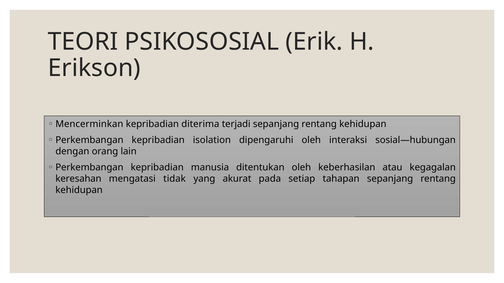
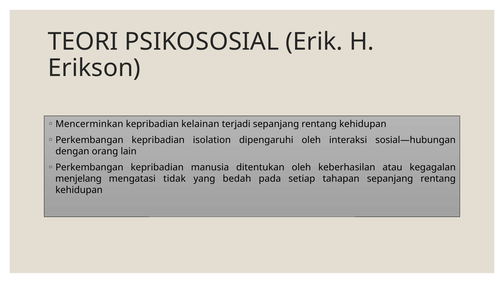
diterima: diterima -> kelainan
keresahan: keresahan -> menjelang
akurat: akurat -> bedah
